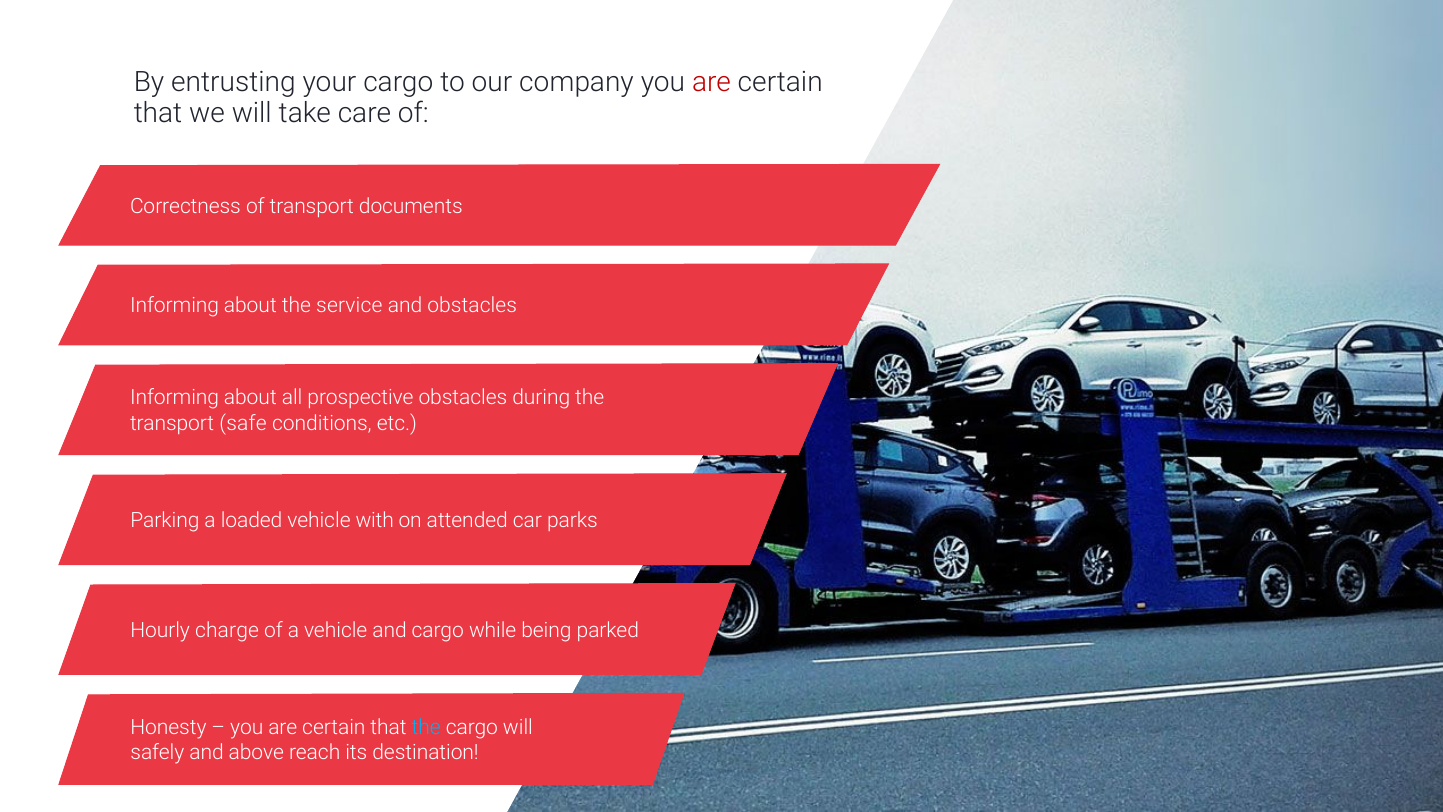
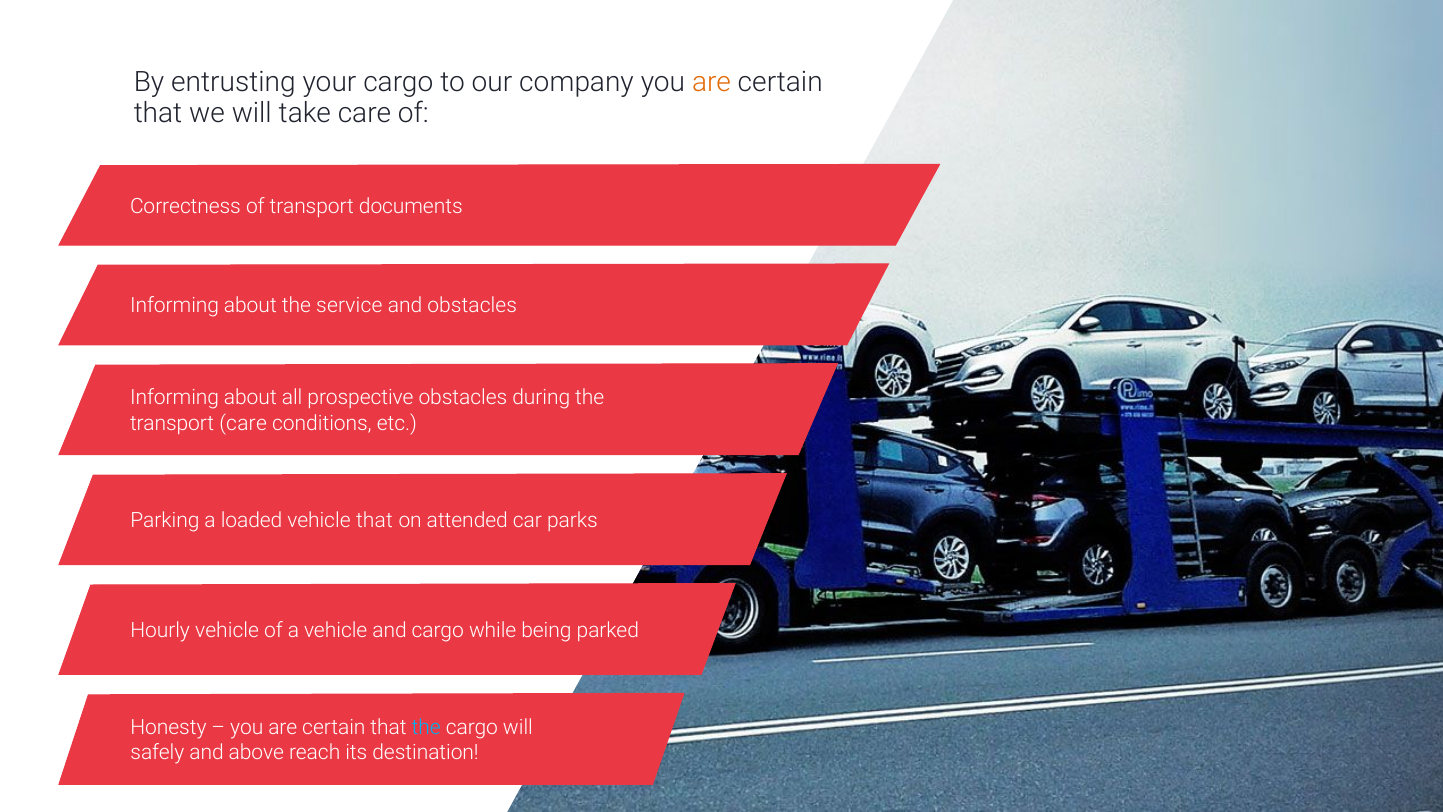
are at (711, 83) colour: red -> orange
transport safe: safe -> care
vehicle with: with -> that
Hourly charge: charge -> vehicle
